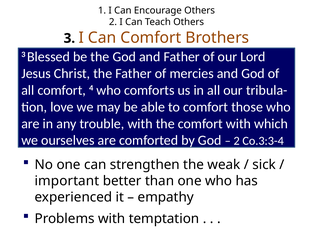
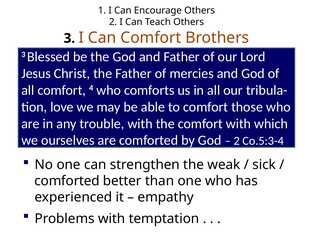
Co.3:3-4: Co.3:3-4 -> Co.5:3-4
important at (67, 181): important -> comforted
